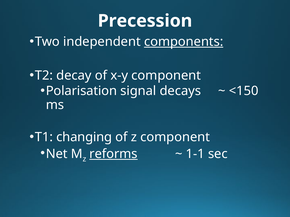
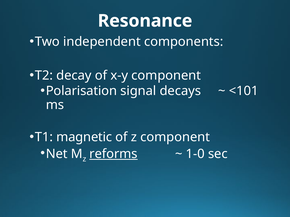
Precession: Precession -> Resonance
components underline: present -> none
<150: <150 -> <101
changing: changing -> magnetic
1-1: 1-1 -> 1-0
